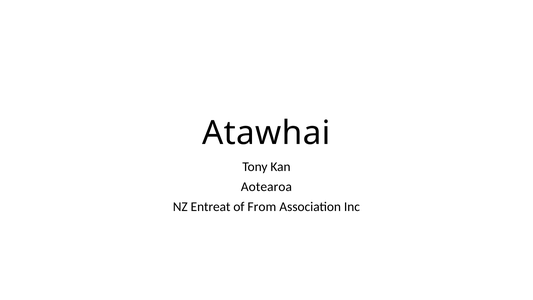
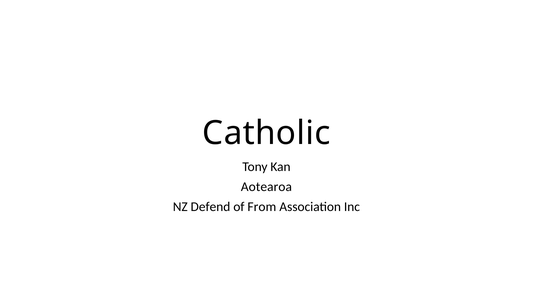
Atawhai: Atawhai -> Catholic
Entreat: Entreat -> Defend
